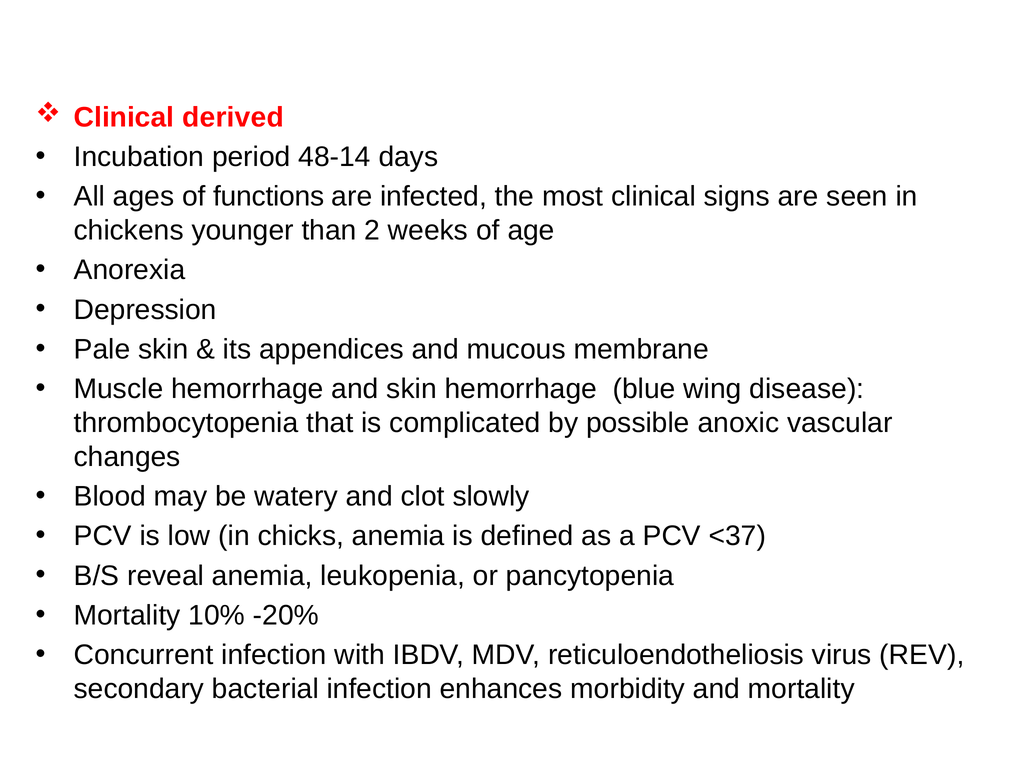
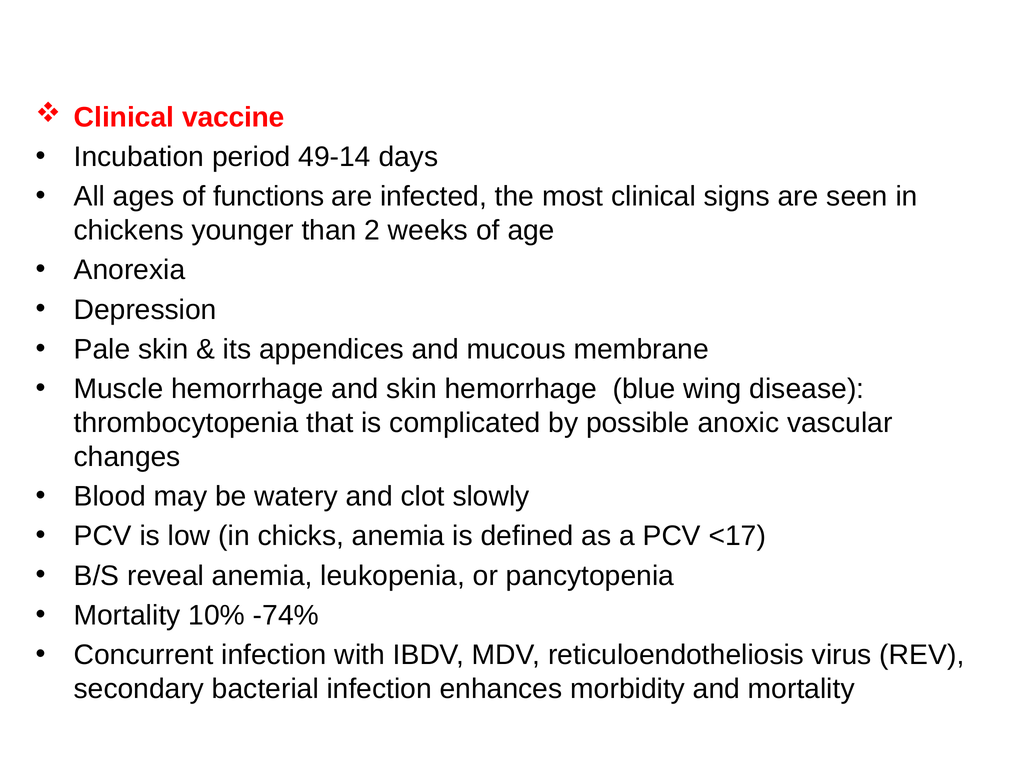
derived: derived -> vaccine
48-14: 48-14 -> 49-14
<37: <37 -> <17
-20%: -20% -> -74%
